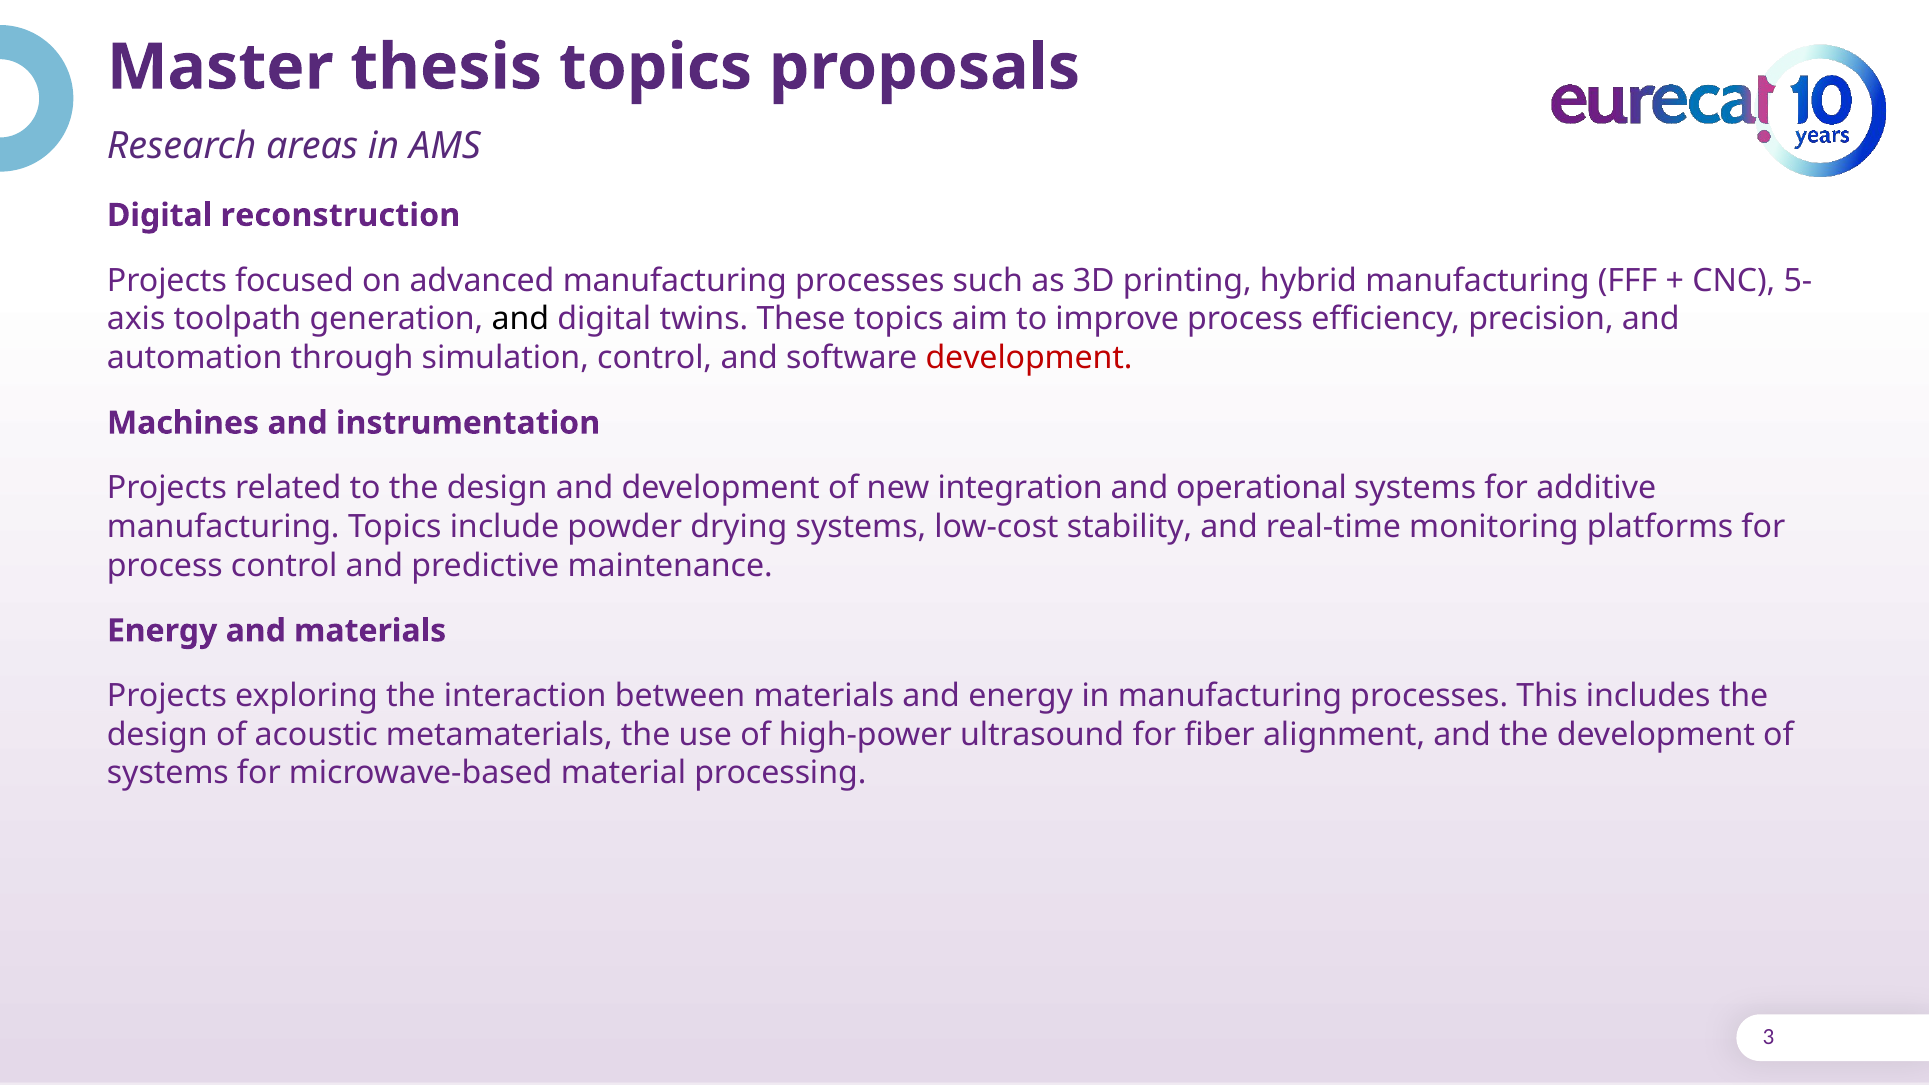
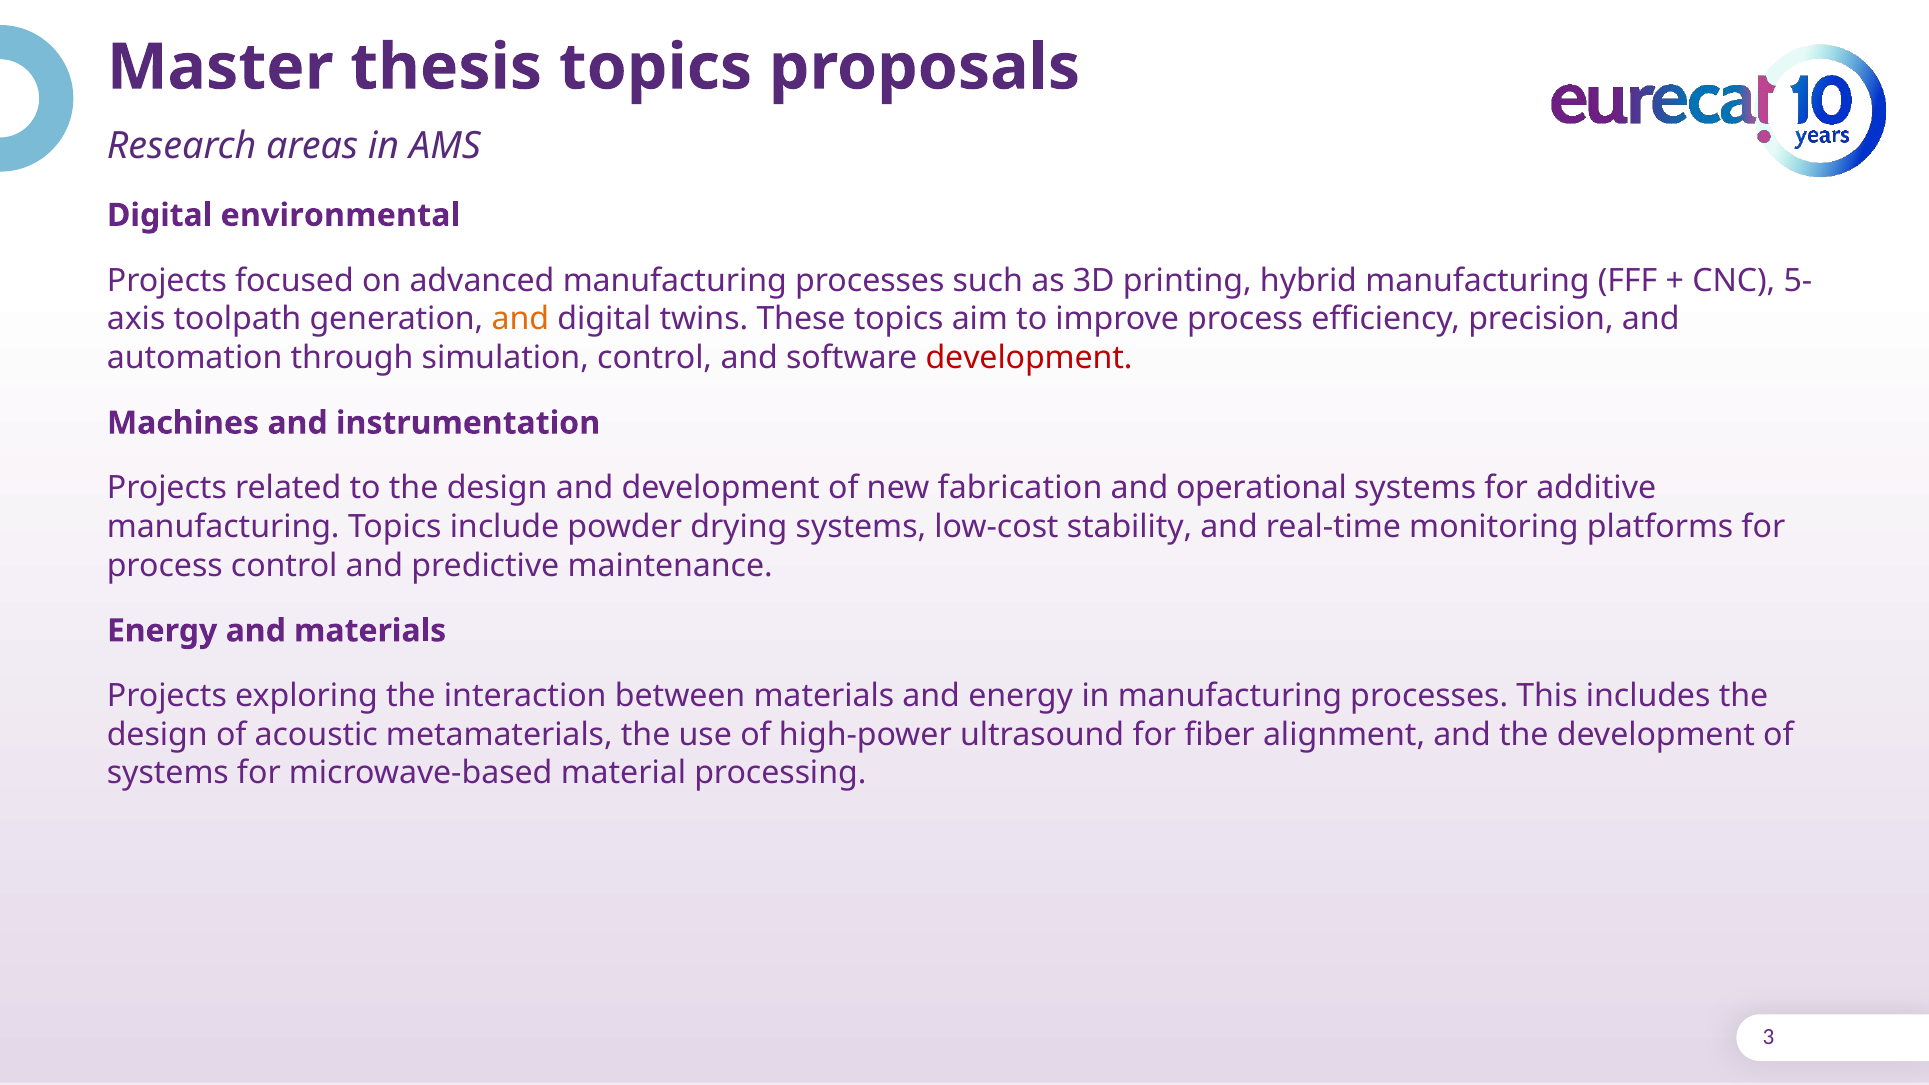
reconstruction: reconstruction -> environmental
and at (520, 319) colour: black -> orange
integration: integration -> fabrication
